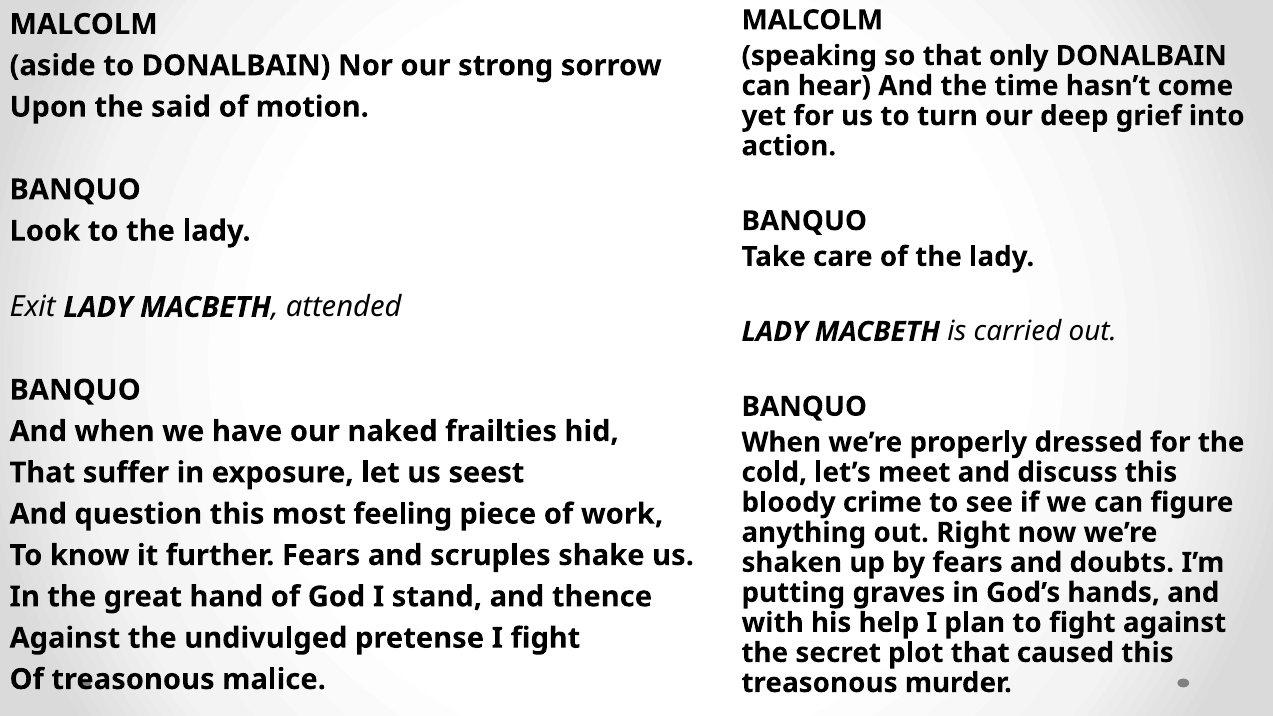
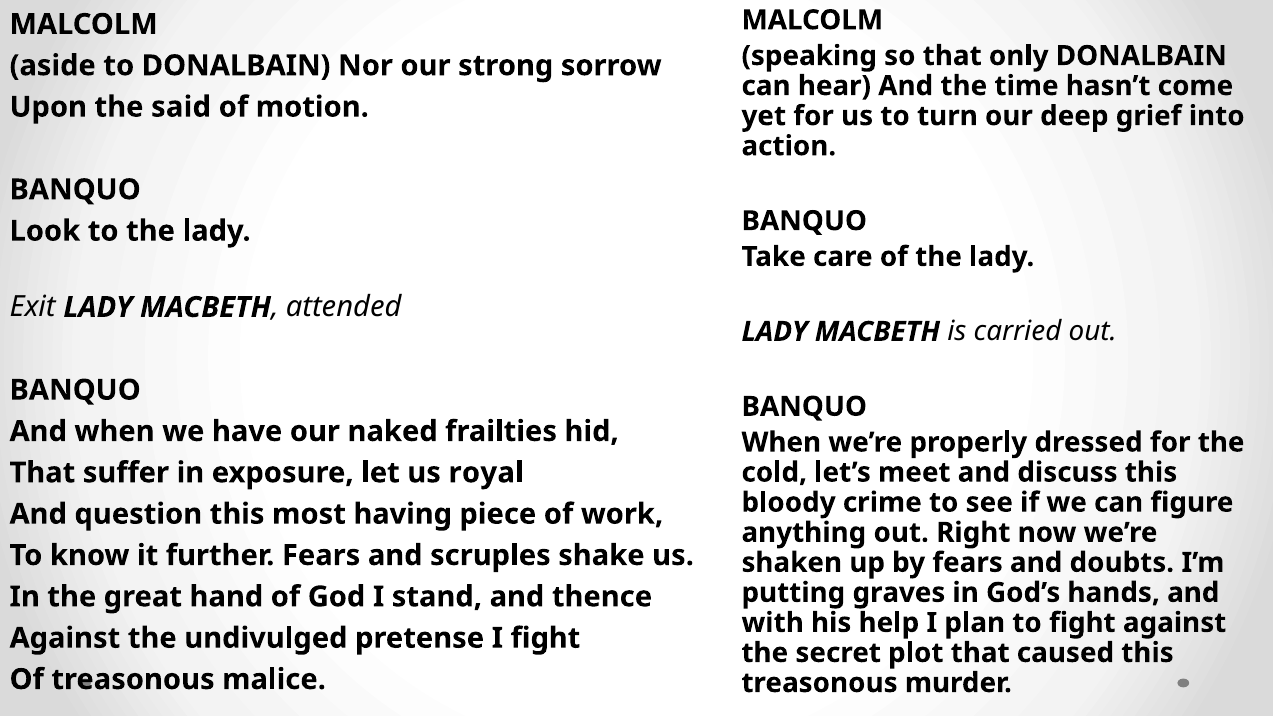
seest: seest -> royal
feeling: feeling -> having
